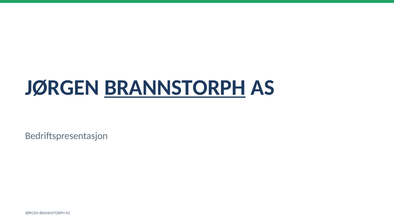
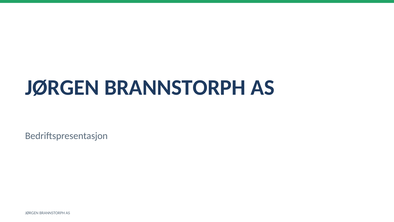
BRANNSTORPH at (175, 87) underline: present -> none
